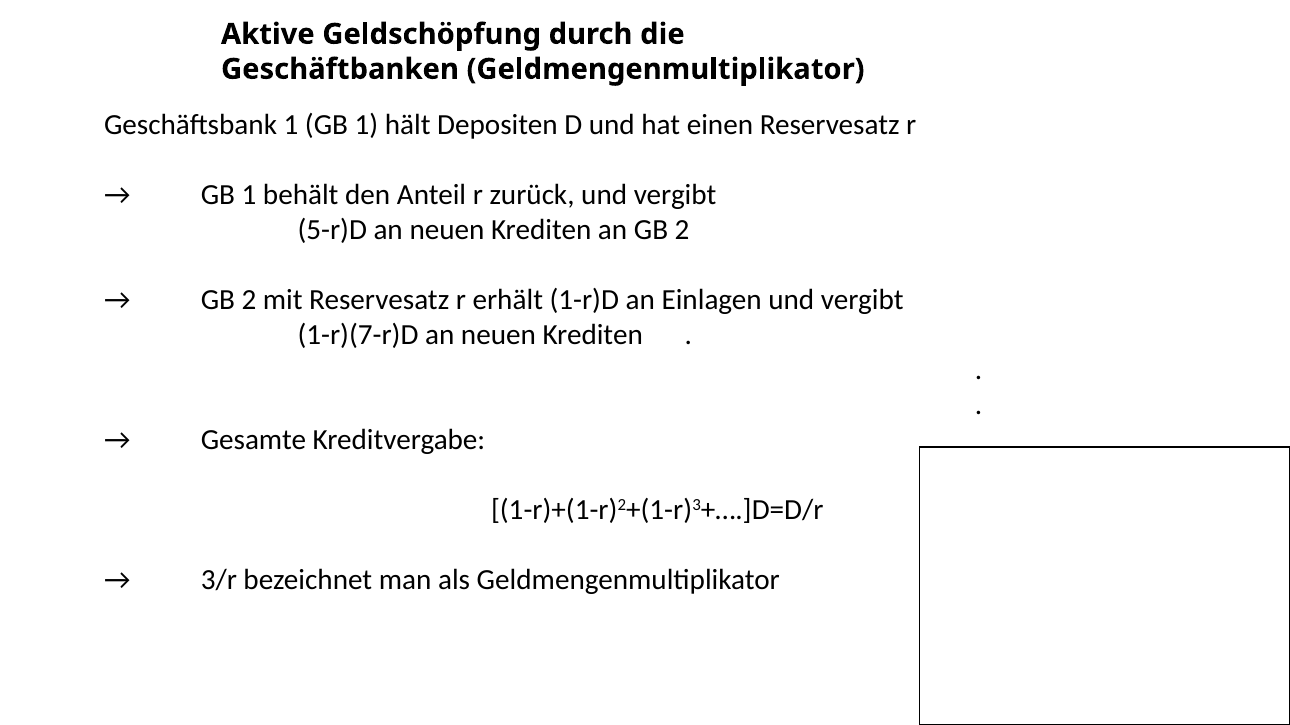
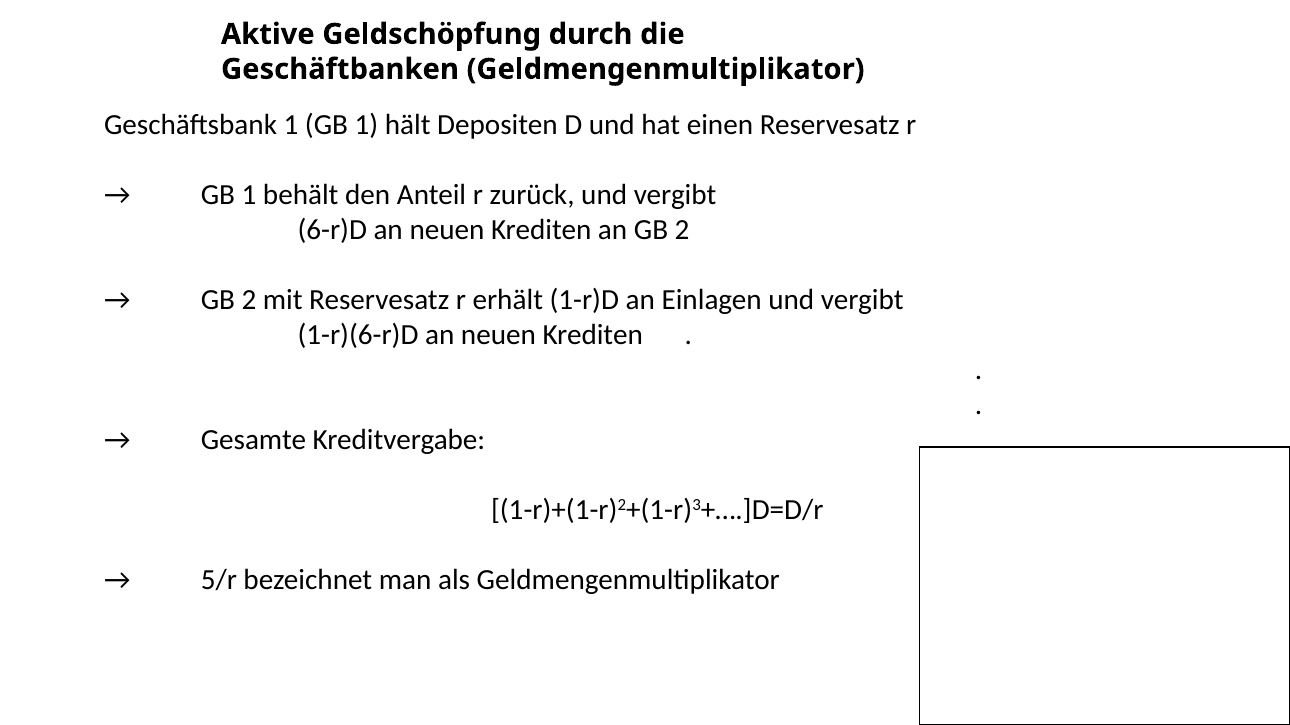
5-r)D: 5-r)D -> 6-r)D
1-r)(7-r)D: 1-r)(7-r)D -> 1-r)(6-r)D
3/r: 3/r -> 5/r
